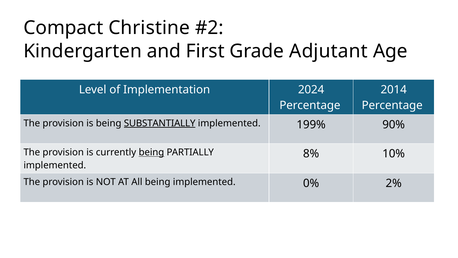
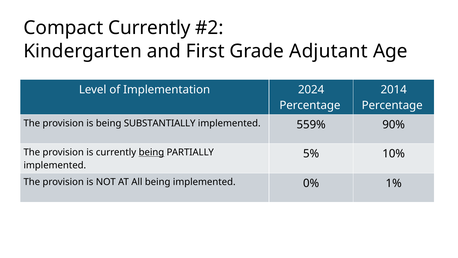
Compact Christine: Christine -> Currently
SUBSTANTIALLY underline: present -> none
199%: 199% -> 559%
8%: 8% -> 5%
2%: 2% -> 1%
